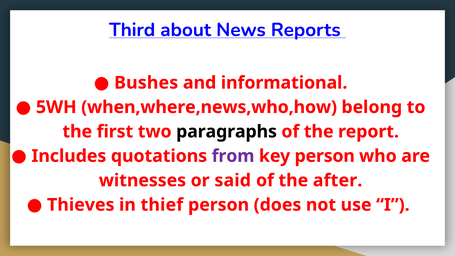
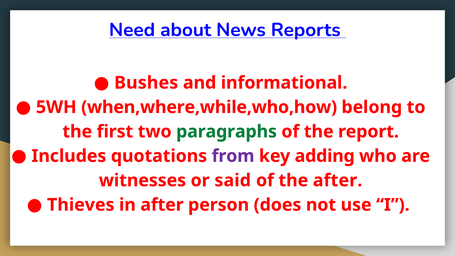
Third: Third -> Need
when,where,news,who,how: when,where,news,who,how -> when,where,while,who,how
paragraphs colour: black -> green
key person: person -> adding
in thief: thief -> after
